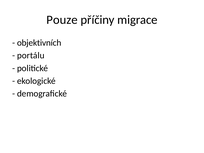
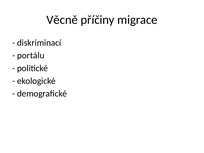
Pouze: Pouze -> Věcně
objektivních: objektivních -> diskriminací
